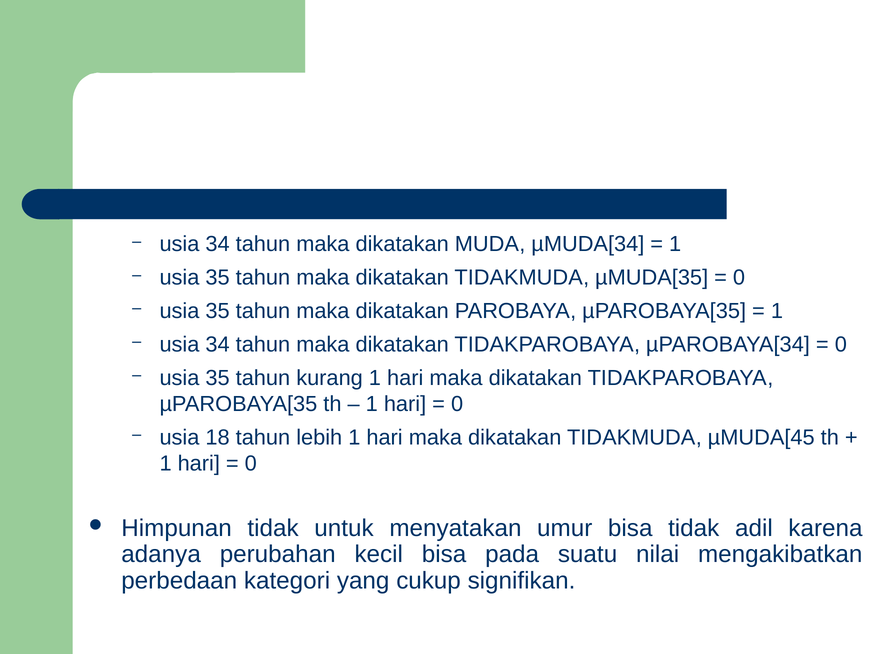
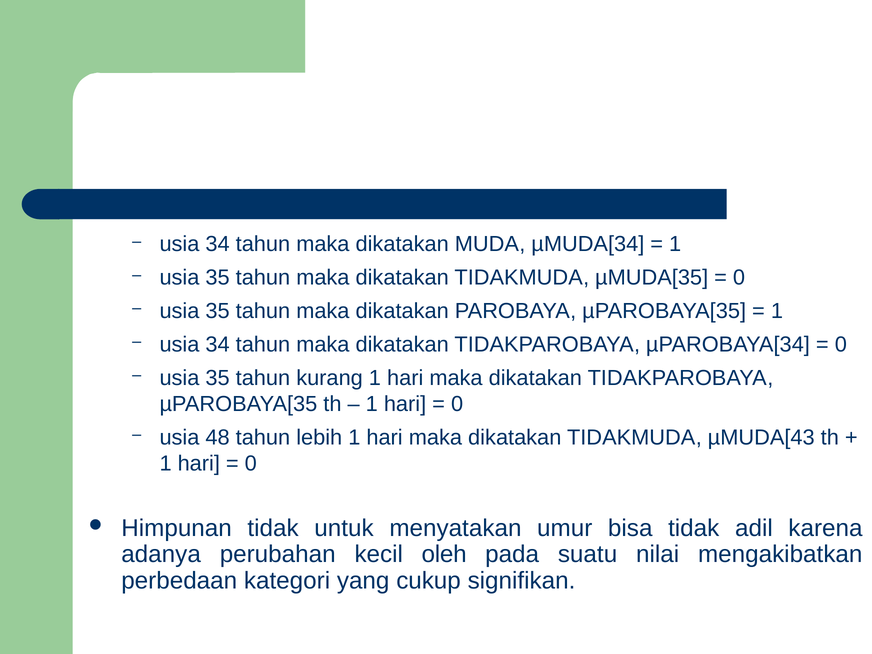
18: 18 -> 48
µMUDA[45: µMUDA[45 -> µMUDA[43
kecil bisa: bisa -> oleh
